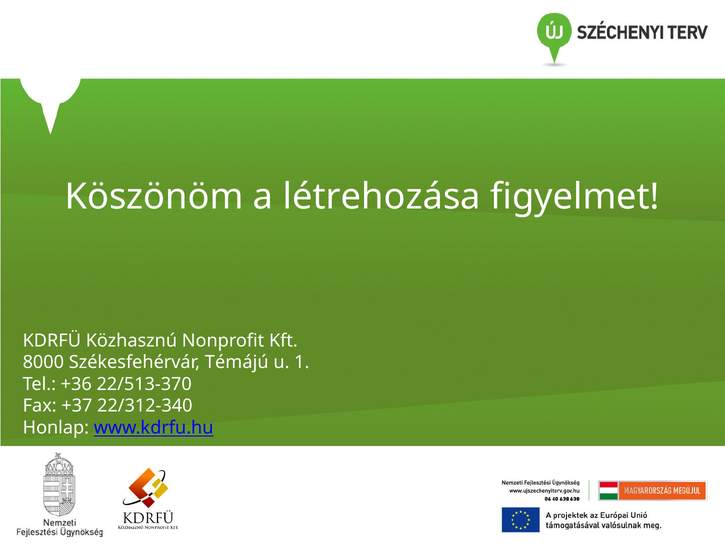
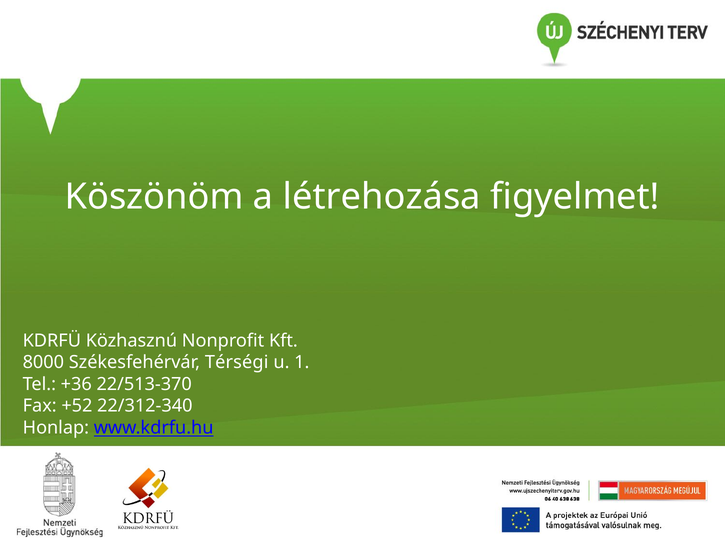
Témájú: Témájú -> Térségi
+37: +37 -> +52
